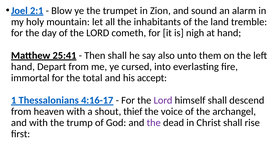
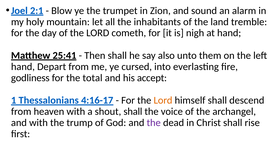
immortal: immortal -> godliness
Lord at (163, 101) colour: purple -> orange
shout thief: thief -> shall
